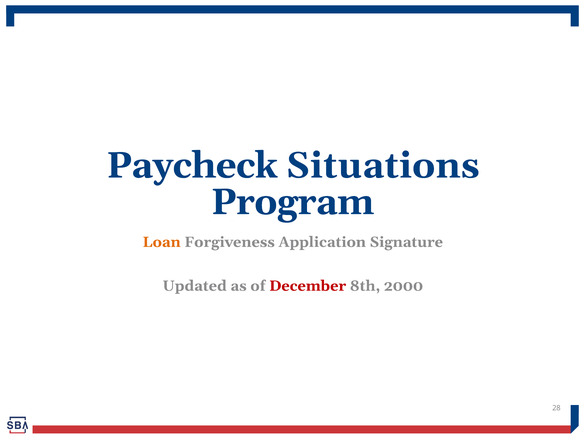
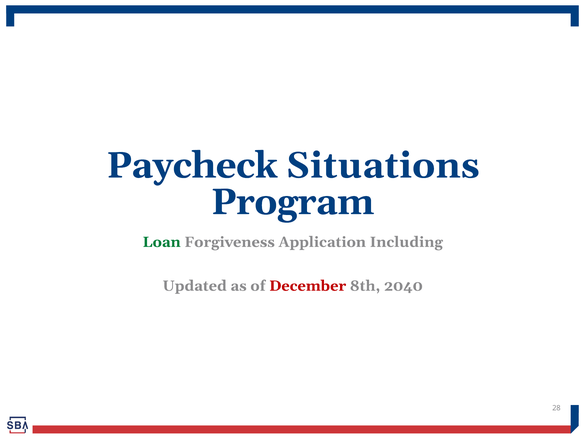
Loan colour: orange -> green
Signature: Signature -> Including
2000: 2000 -> 2040
